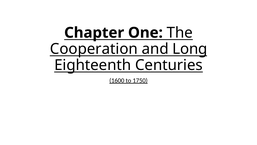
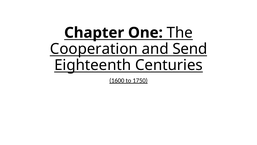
Long: Long -> Send
